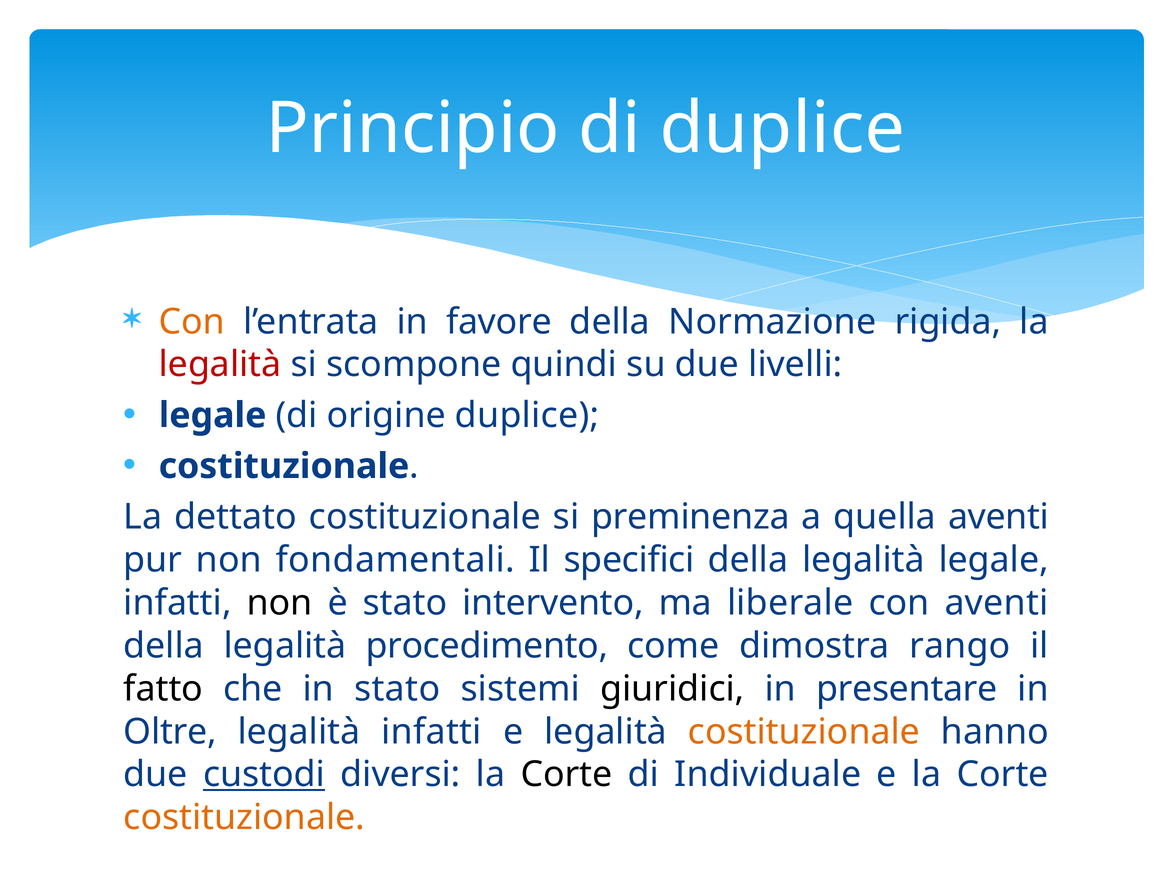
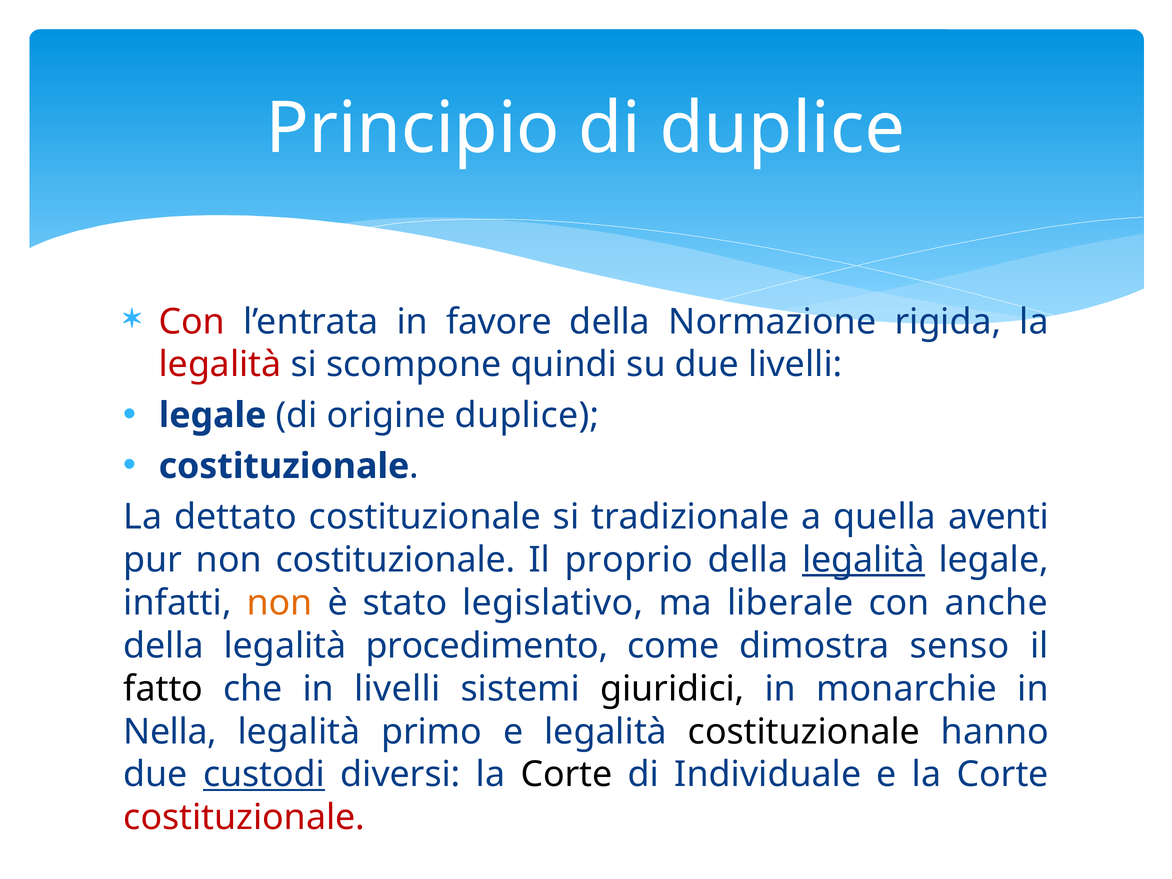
Con at (192, 322) colour: orange -> red
preminenza: preminenza -> tradizionale
non fondamentali: fondamentali -> costituzionale
specifici: specifici -> proprio
legalità at (863, 560) underline: none -> present
non at (280, 603) colour: black -> orange
intervento: intervento -> legislativo
con aventi: aventi -> anche
rango: rango -> senso
in stato: stato -> livelli
presentare: presentare -> monarchie
Oltre: Oltre -> Nella
legalità infatti: infatti -> primo
costituzionale at (804, 732) colour: orange -> black
costituzionale at (244, 818) colour: orange -> red
